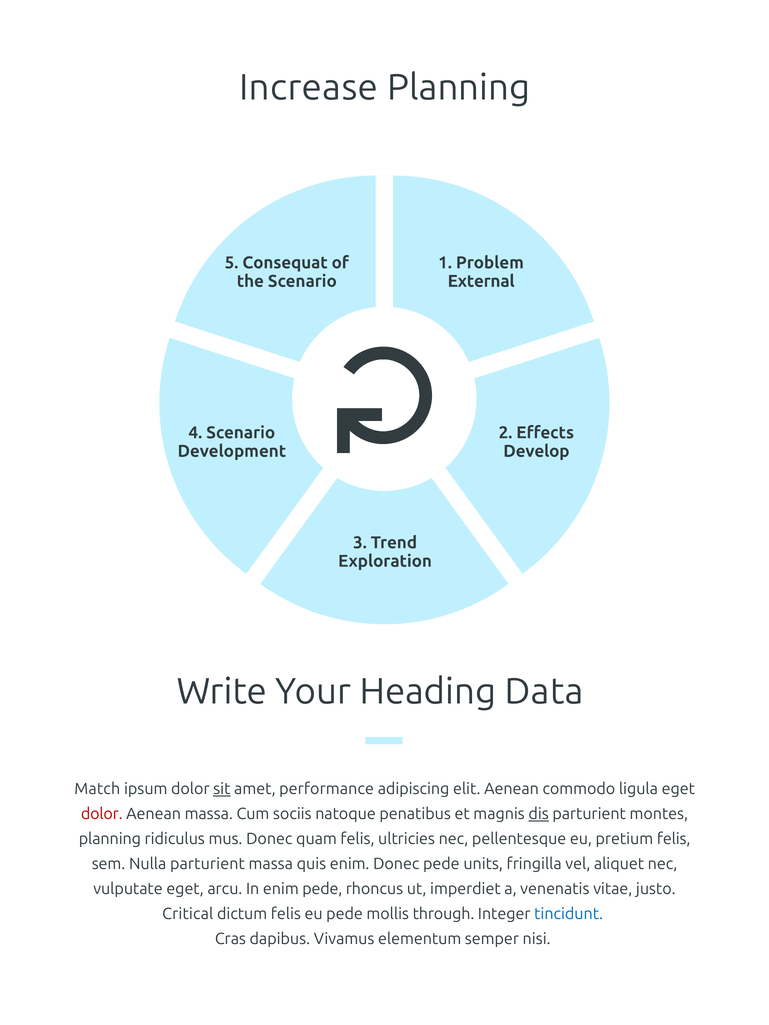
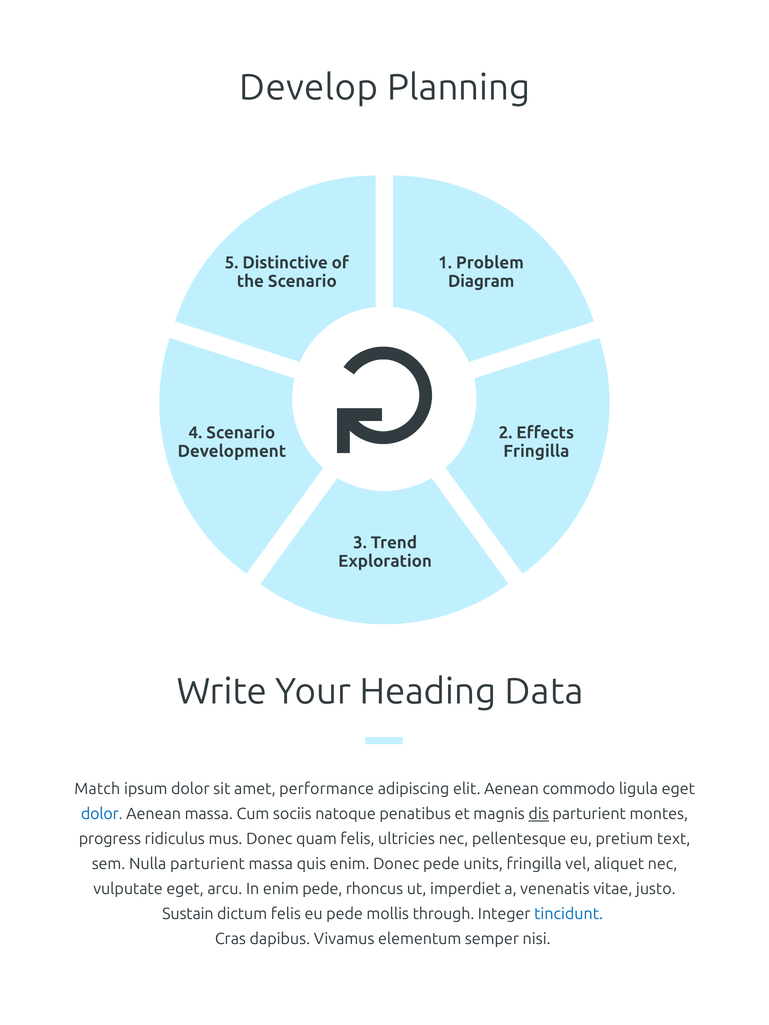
Increase: Increase -> Develop
Consequat: Consequat -> Distinctive
External: External -> Diagram
Develop at (536, 451): Develop -> Fringilla
sit underline: present -> none
dolor at (102, 814) colour: red -> blue
planning at (110, 839): planning -> progress
pretium felis: felis -> text
Critical: Critical -> Sustain
